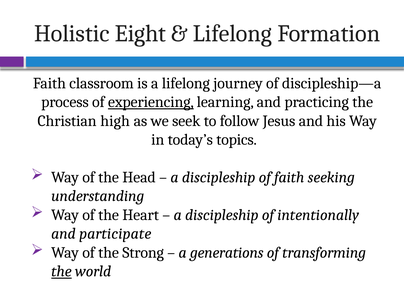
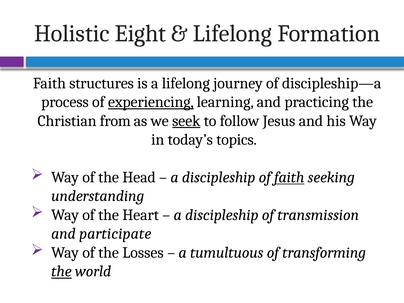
classroom: classroom -> structures
high: high -> from
seek underline: none -> present
faith at (289, 177) underline: none -> present
intentionally: intentionally -> transmission
Strong: Strong -> Losses
generations: generations -> tumultuous
